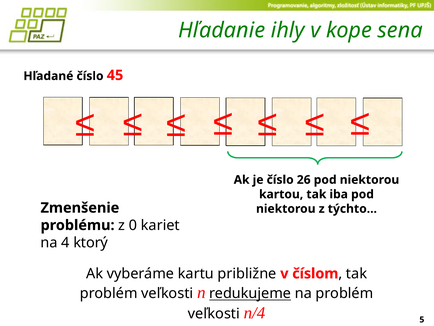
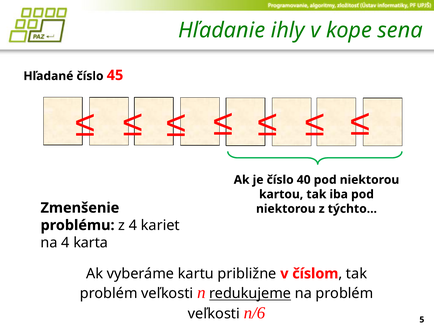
26: 26 -> 40
z 0: 0 -> 4
ktorý: ktorý -> karta
n/4: n/4 -> n/6
